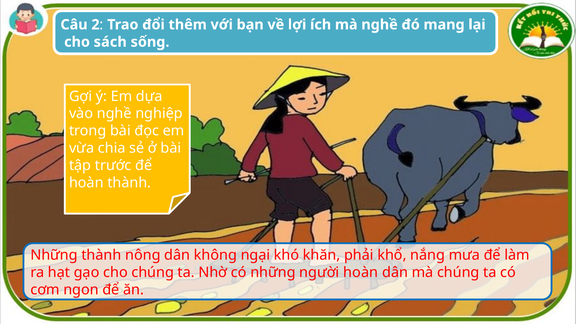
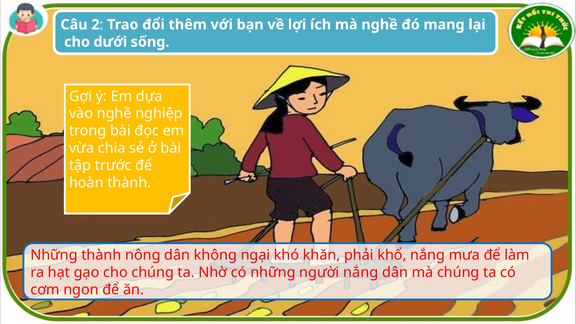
sách: sách -> dưới
người hoàn: hoàn -> nắng
